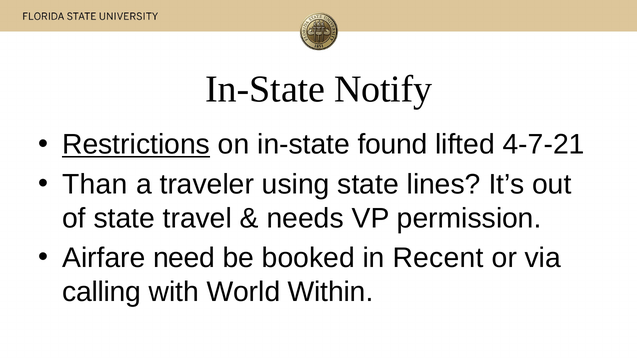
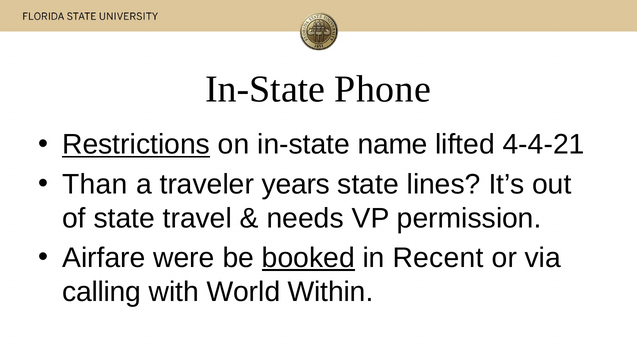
Notify: Notify -> Phone
found: found -> name
4-7-21: 4-7-21 -> 4-4-21
using: using -> years
need: need -> were
booked underline: none -> present
